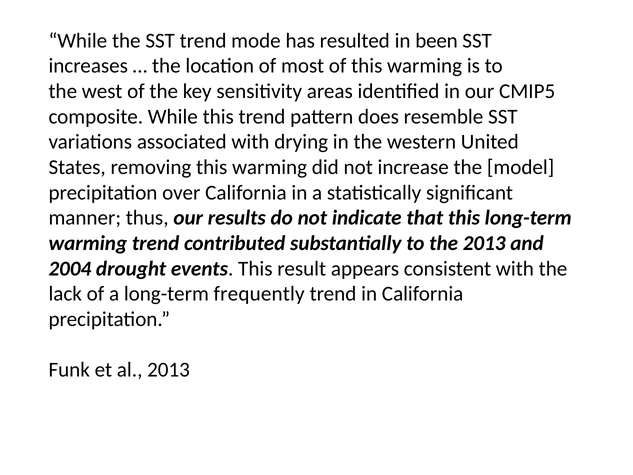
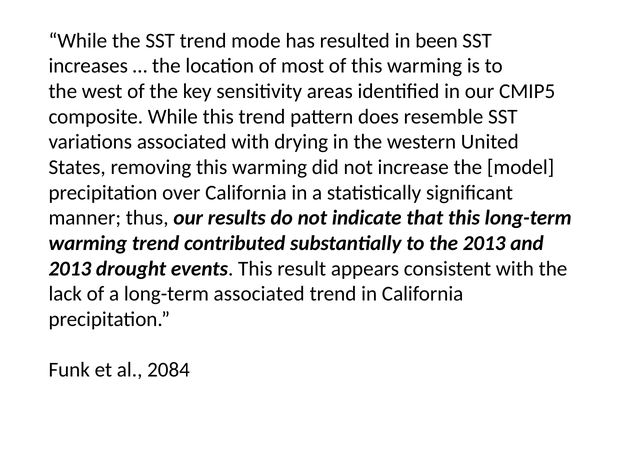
2004 at (70, 268): 2004 -> 2013
long-term frequently: frequently -> associated
al 2013: 2013 -> 2084
